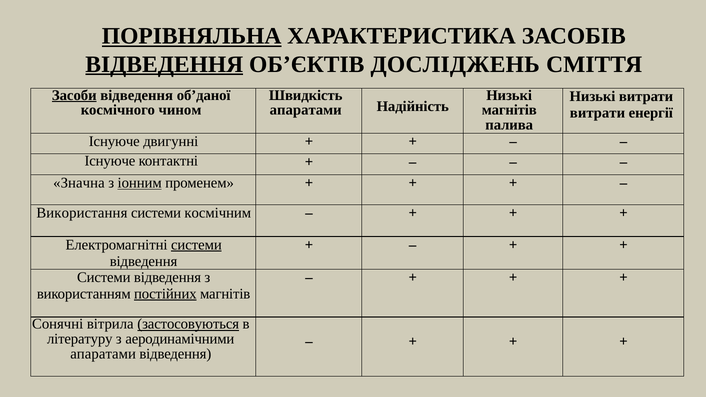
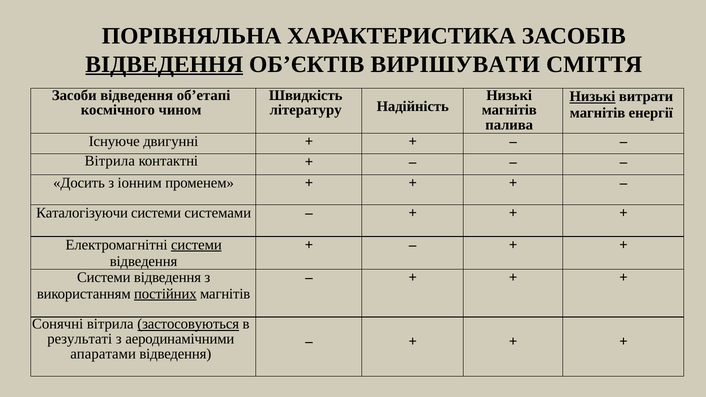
ПОРІВНЯЛЬНА underline: present -> none
ДОСЛІДЖЕНЬ: ДОСЛІДЖЕНЬ -> ВИРІШУВАТИ
Засоби underline: present -> none
об’даної: об’даної -> об’етапі
Низькі at (593, 97) underline: none -> present
апаратами at (306, 110): апаратами -> літературу
витрати at (597, 113): витрати -> магнітів
Існуюче at (110, 161): Існуюче -> Вітрила
Значна: Значна -> Досить
іонним underline: present -> none
Використання: Використання -> Каталогізуючи
космічним: космічним -> системами
літературу: літературу -> результаті
